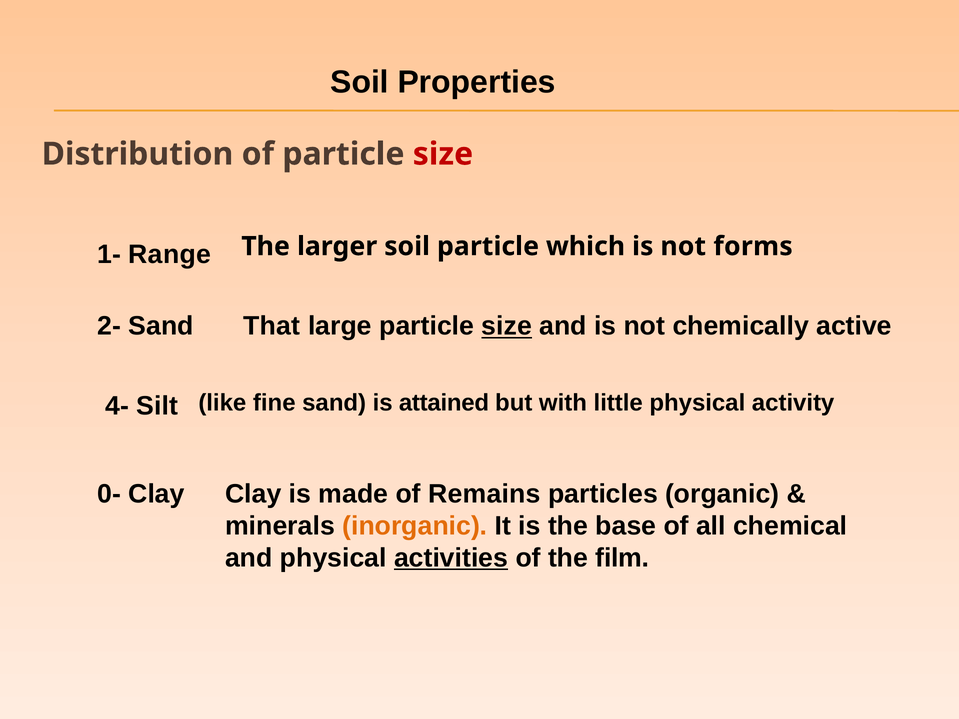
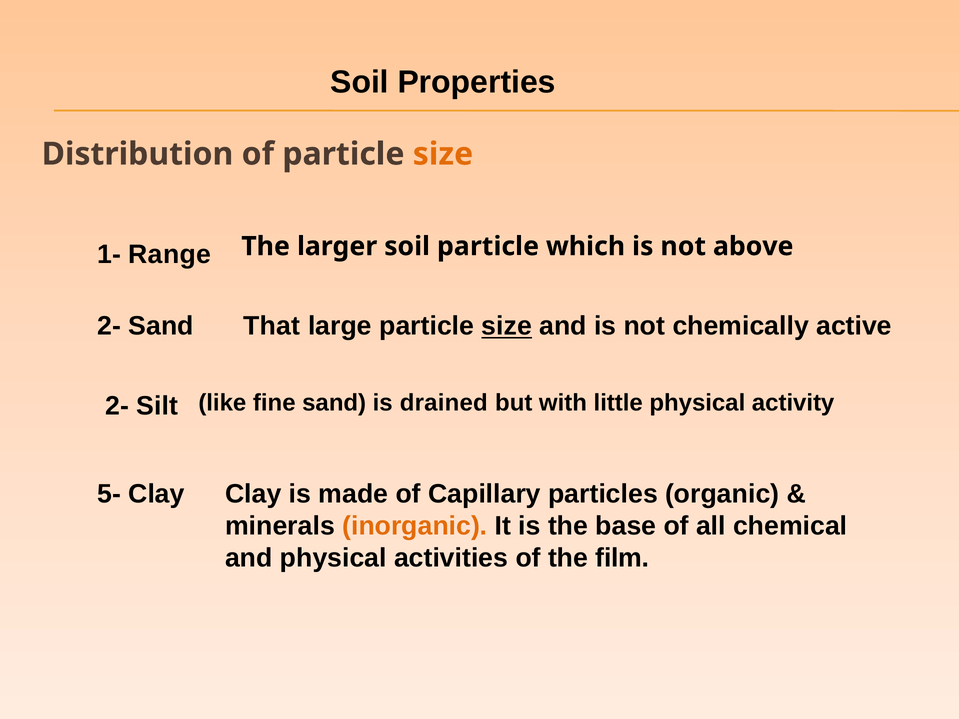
size at (443, 154) colour: red -> orange
forms: forms -> above
attained: attained -> drained
4- at (117, 406): 4- -> 2-
0-: 0- -> 5-
Remains: Remains -> Capillary
activities underline: present -> none
